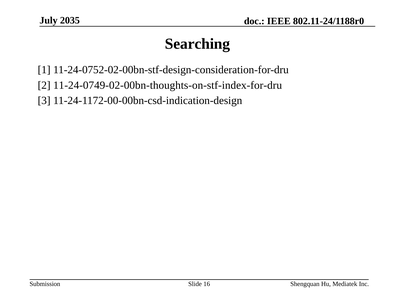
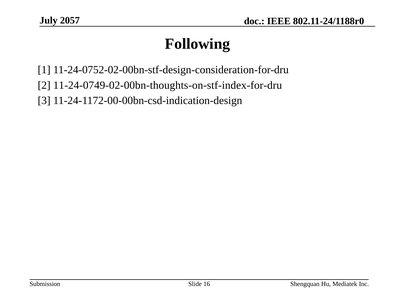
2035: 2035 -> 2057
Searching: Searching -> Following
